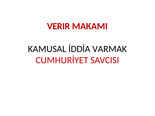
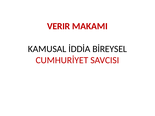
VARMAK: VARMAK -> BİREYSEL
